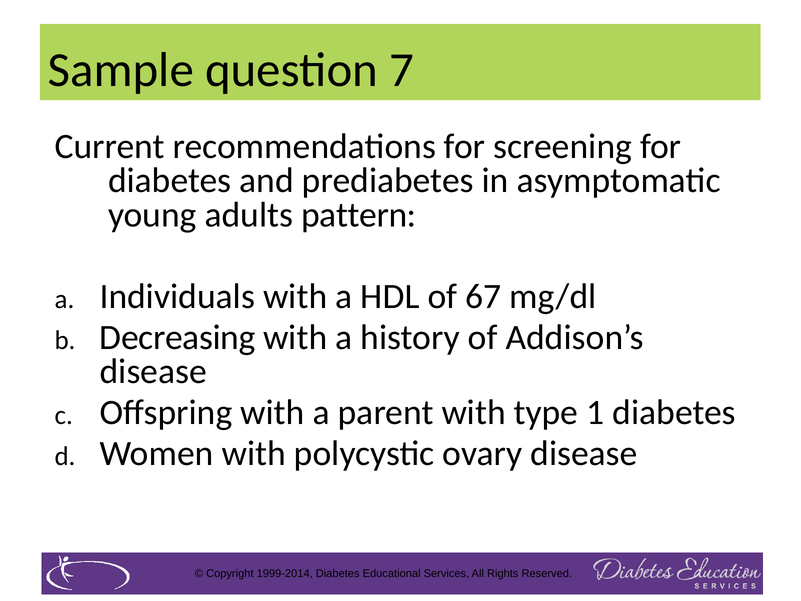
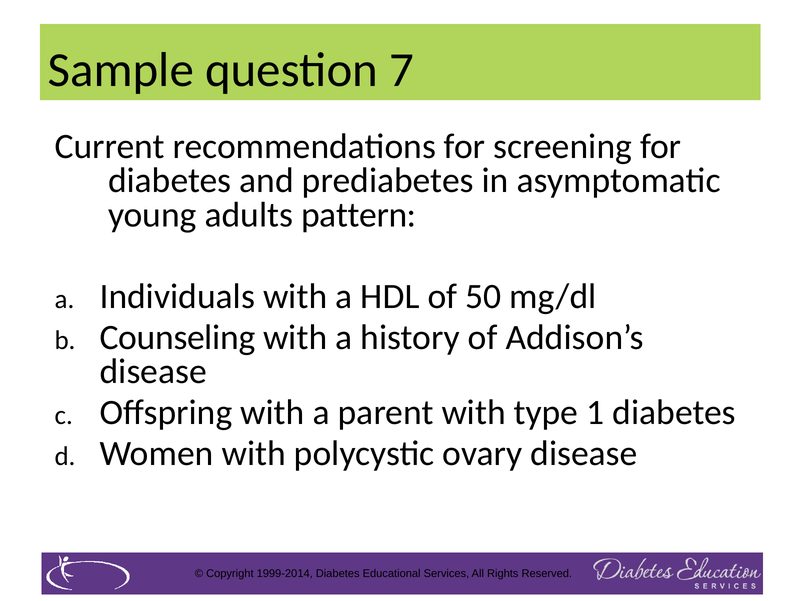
67: 67 -> 50
Decreasing: Decreasing -> Counseling
